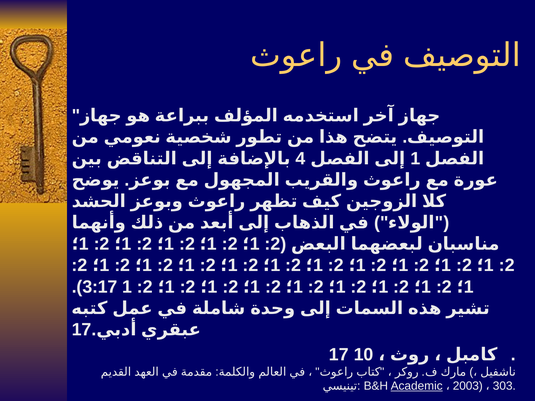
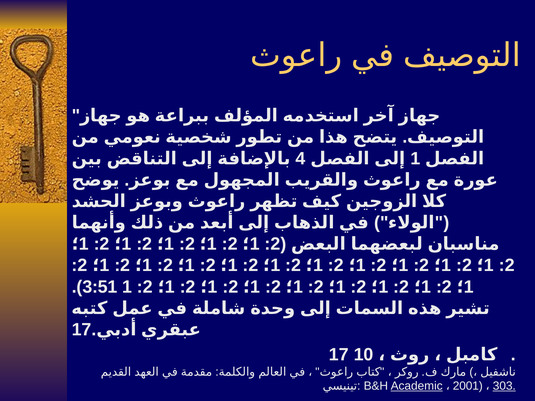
3:17: 3:17 -> 3:51
2003: 2003 -> 2001
303 underline: none -> present
